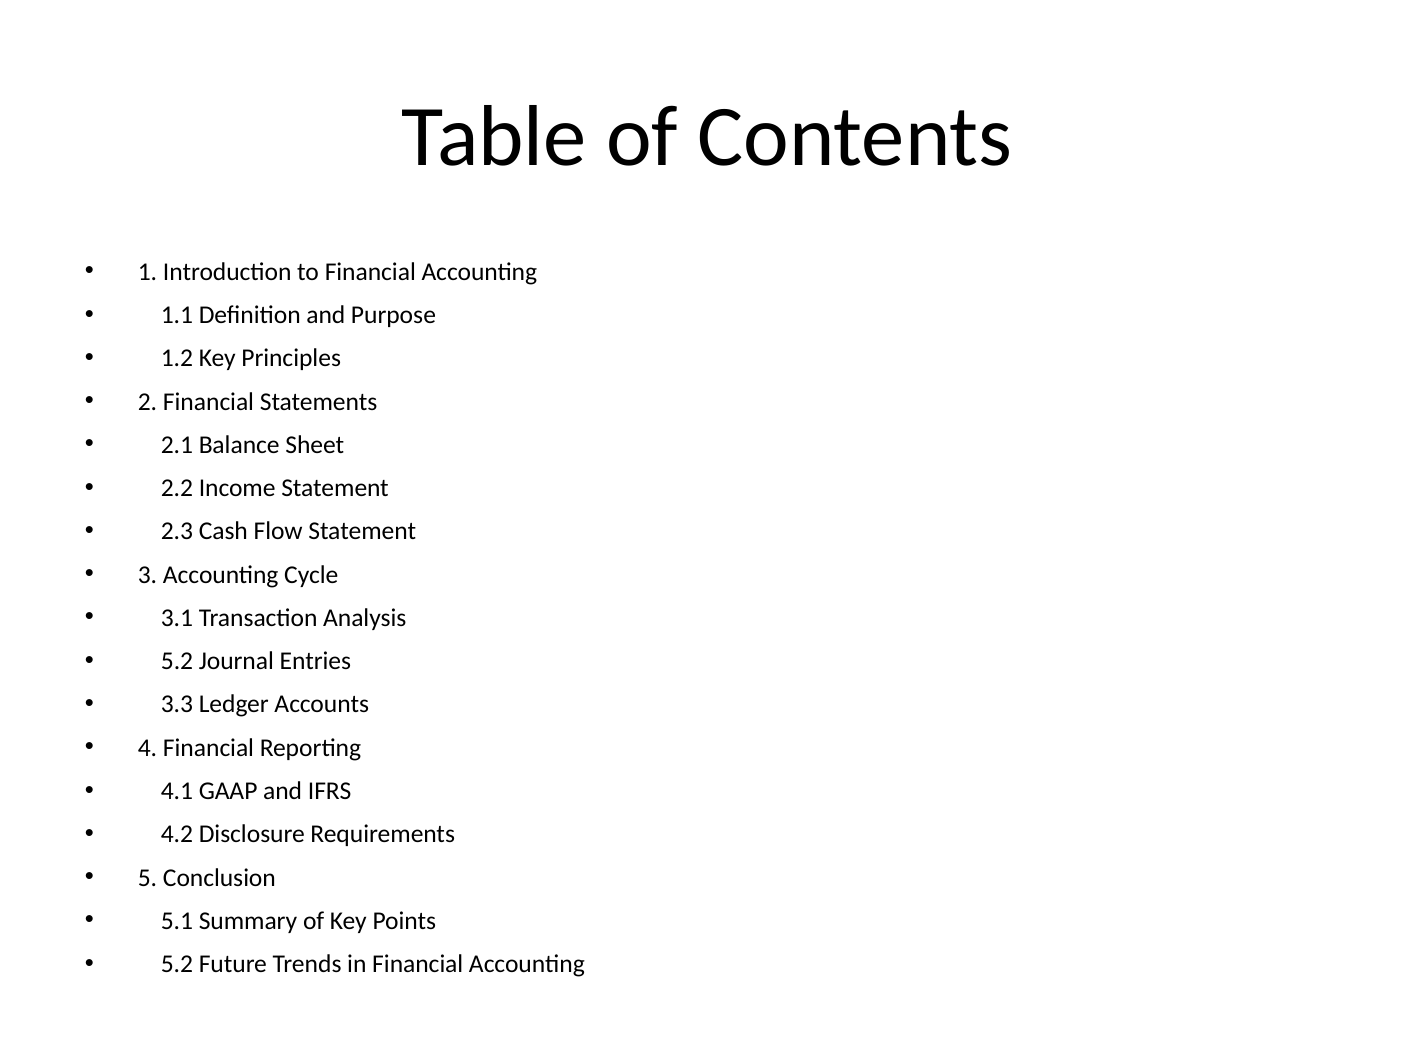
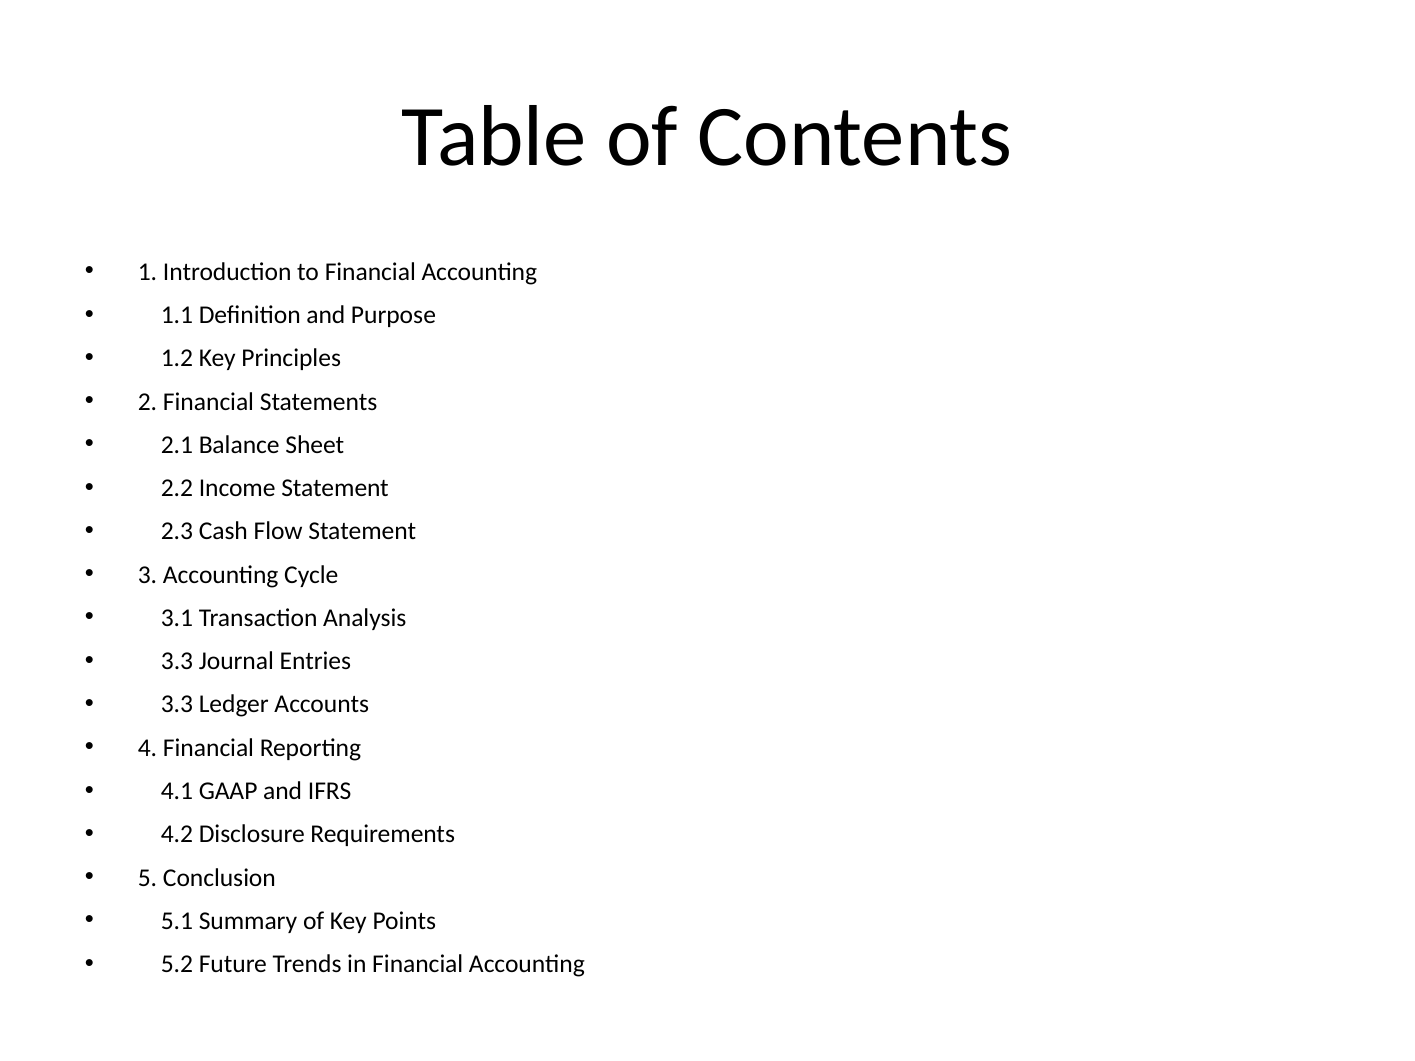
5.2 at (177, 661): 5.2 -> 3.3
